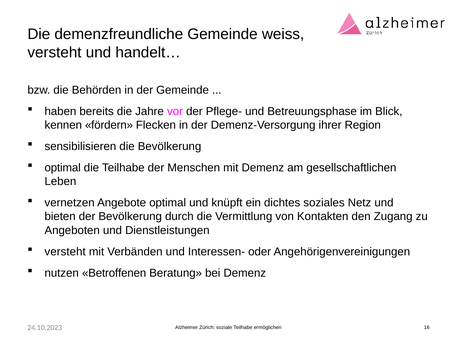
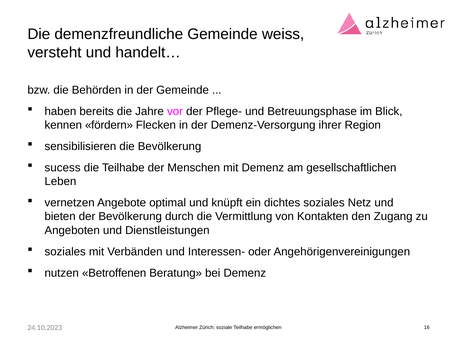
optimal at (63, 168): optimal -> sucess
versteht at (65, 251): versteht -> soziales
